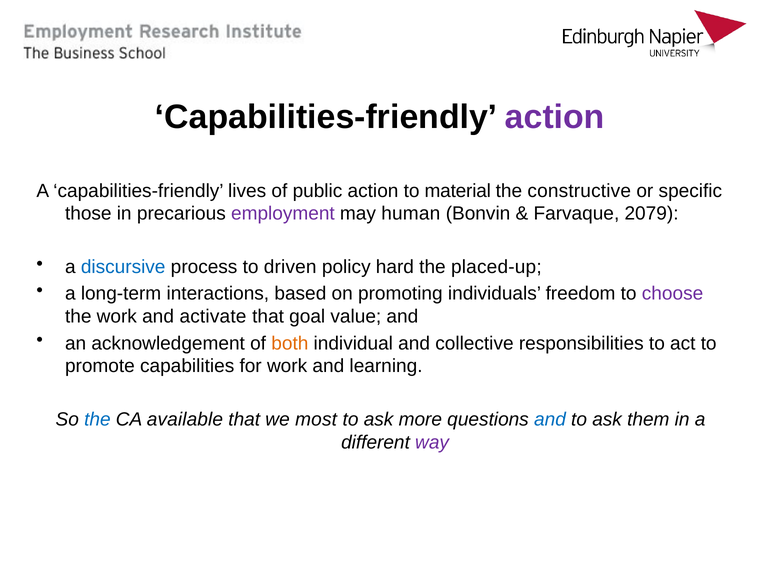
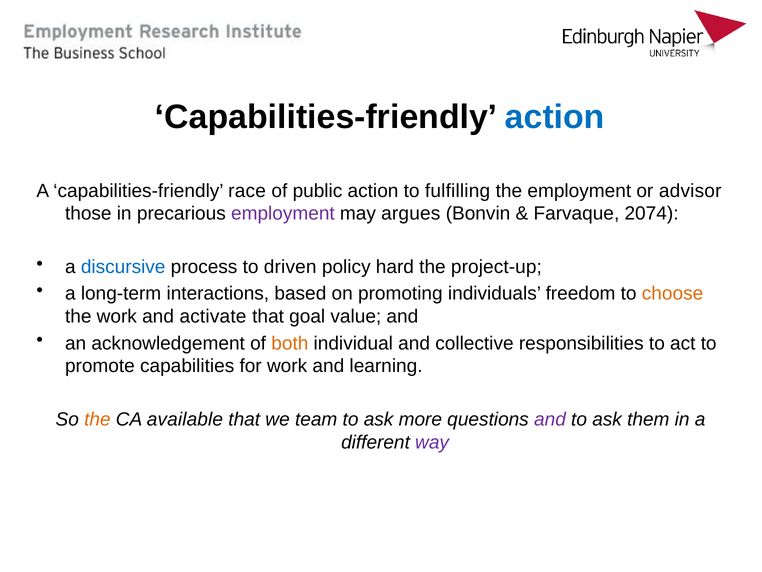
action at (555, 117) colour: purple -> blue
lives: lives -> race
material: material -> fulfilling
the constructive: constructive -> employment
specific: specific -> advisor
human: human -> argues
2079: 2079 -> 2074
placed-up: placed-up -> project-up
choose colour: purple -> orange
the at (97, 419) colour: blue -> orange
most: most -> team
and at (550, 419) colour: blue -> purple
